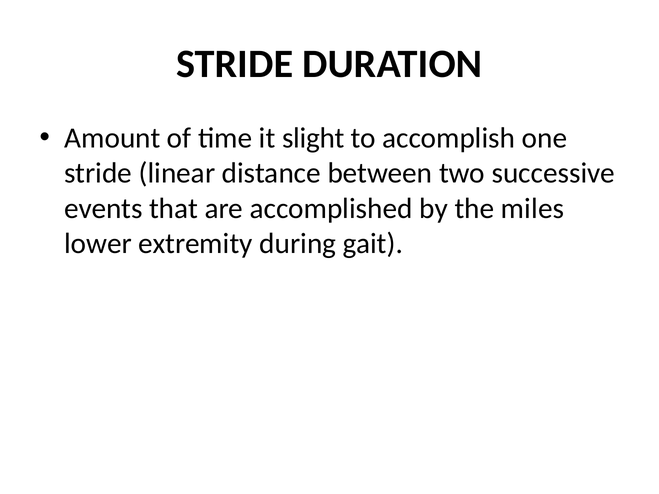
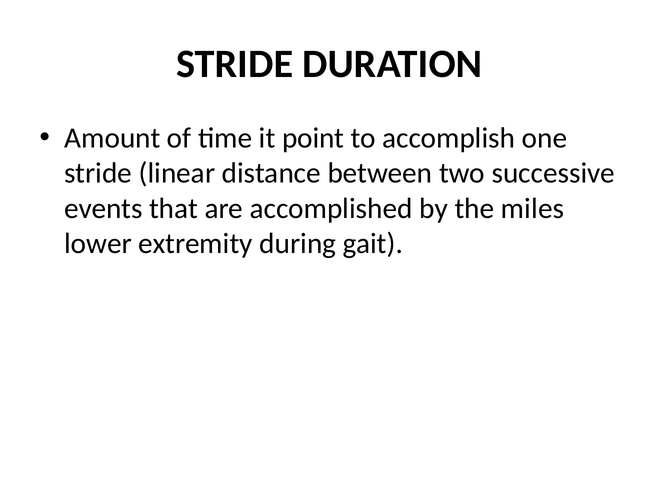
slight: slight -> point
